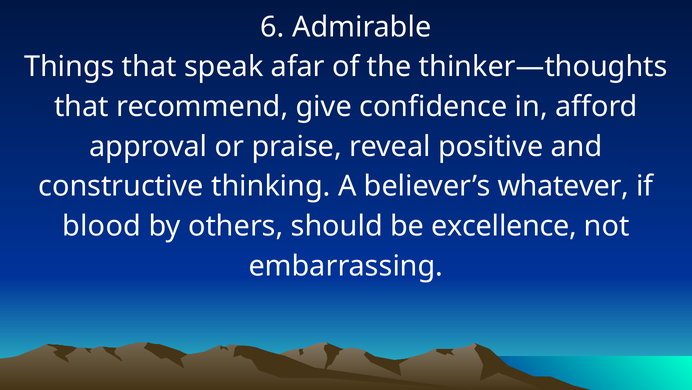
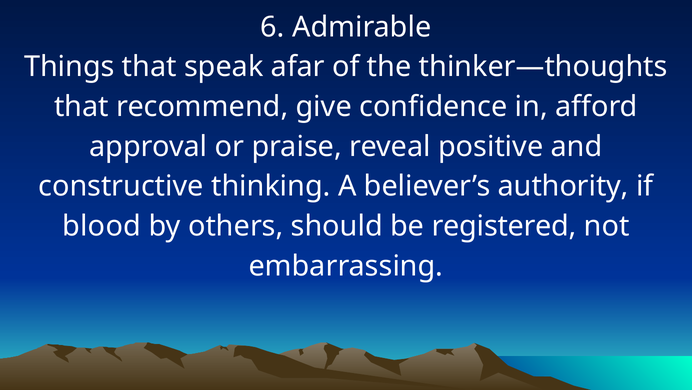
whatever: whatever -> authority
excellence: excellence -> registered
